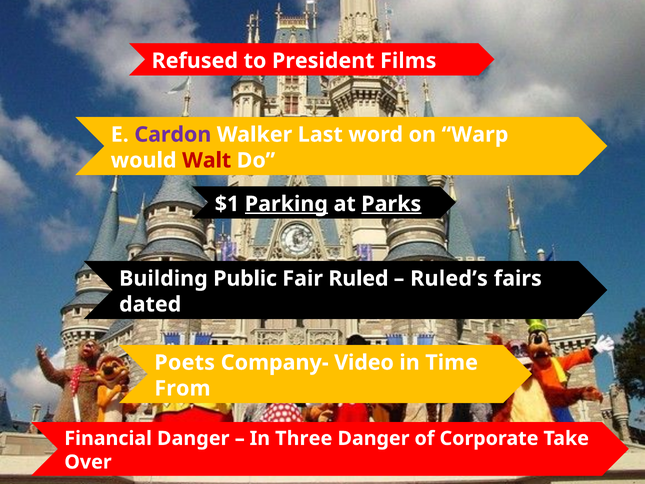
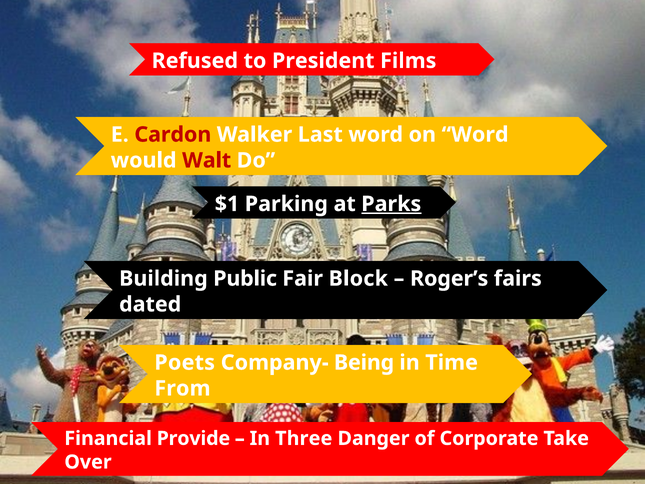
Cardon colour: purple -> red
on Warp: Warp -> Word
Parking underline: present -> none
Ruled: Ruled -> Block
Ruled’s: Ruled’s -> Roger’s
Video: Video -> Being
Financial Danger: Danger -> Provide
